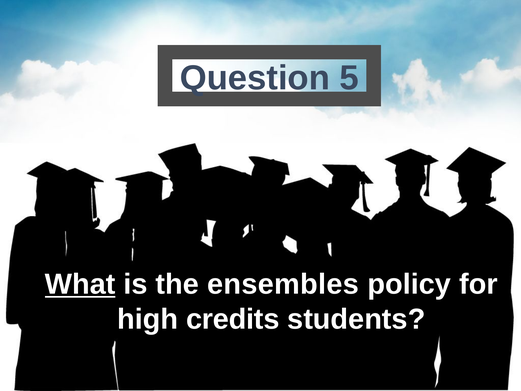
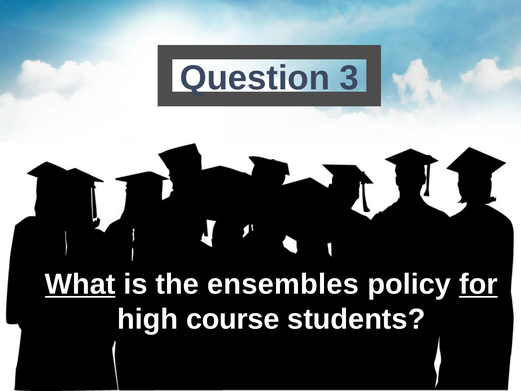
5: 5 -> 3
for underline: none -> present
credits: credits -> course
